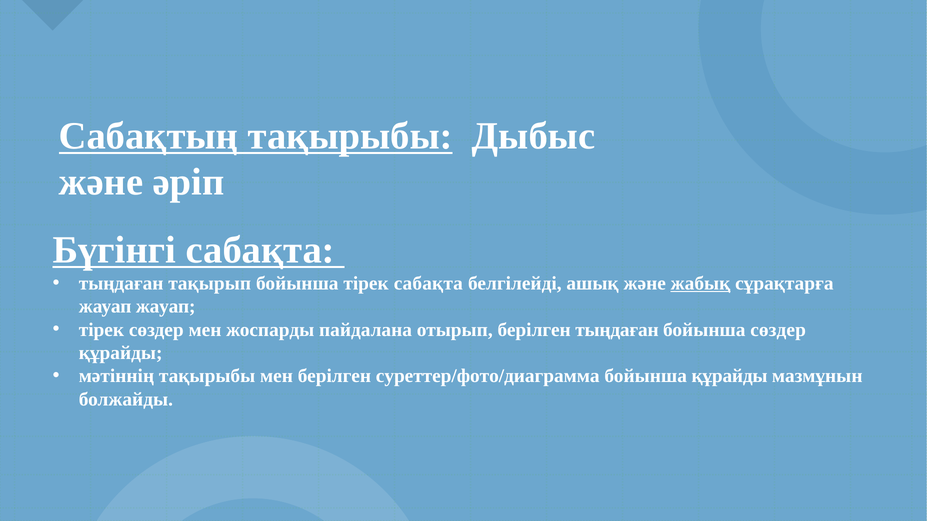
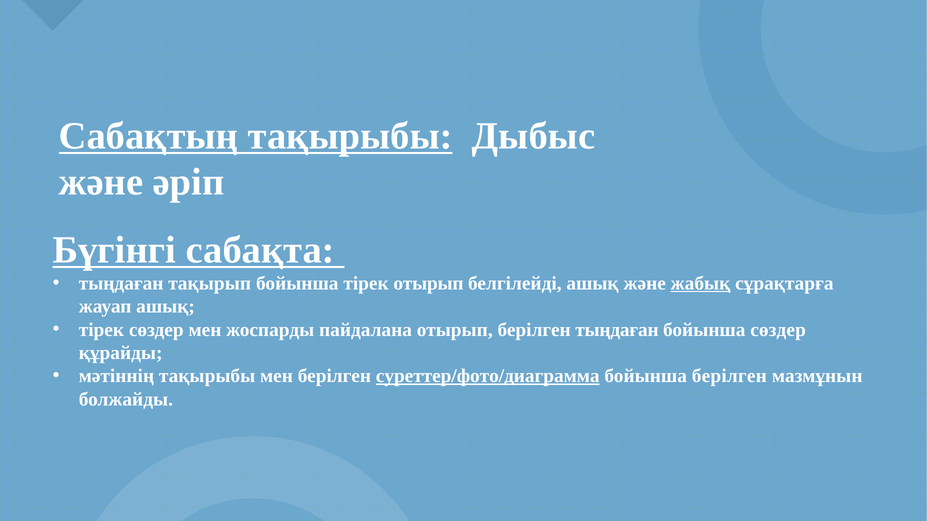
тірек сабақта: сабақта -> отырып
жауап жауап: жауап -> ашық
суреттер/фото/диаграмма underline: none -> present
бойынша құрайды: құрайды -> берілген
